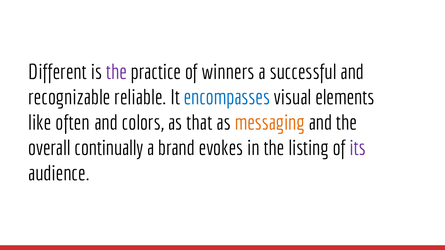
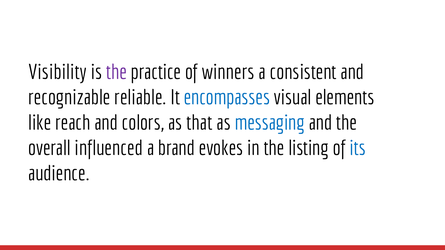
Different: Different -> Visibility
successful: successful -> consistent
often: often -> reach
messaging colour: orange -> blue
continually: continually -> influenced
its colour: purple -> blue
